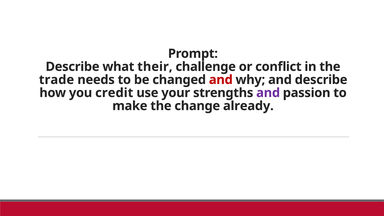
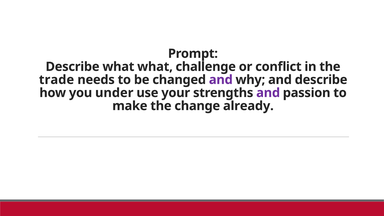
what their: their -> what
and at (221, 80) colour: red -> purple
credit: credit -> under
